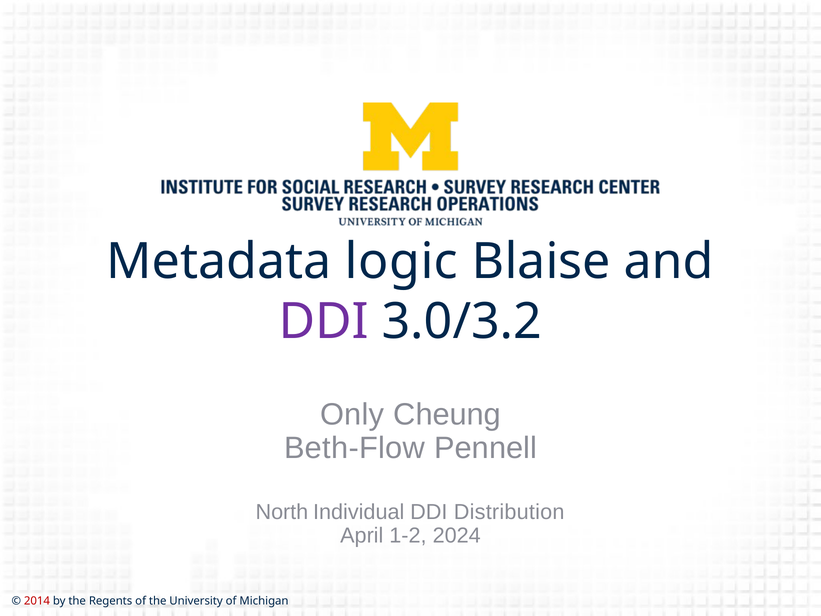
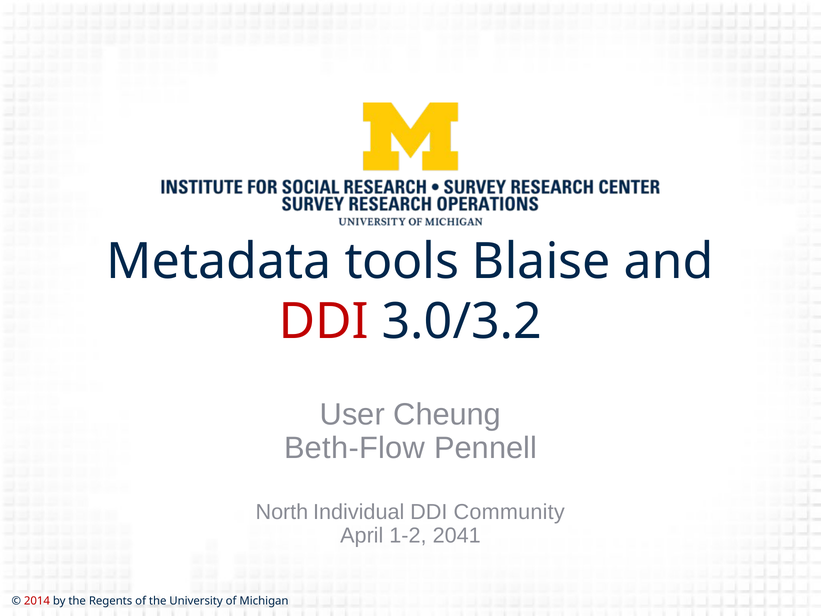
logic: logic -> tools
DDI at (324, 322) colour: purple -> red
Only: Only -> User
Distribution: Distribution -> Community
2024: 2024 -> 2041
